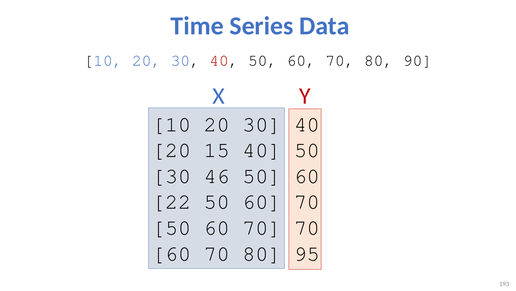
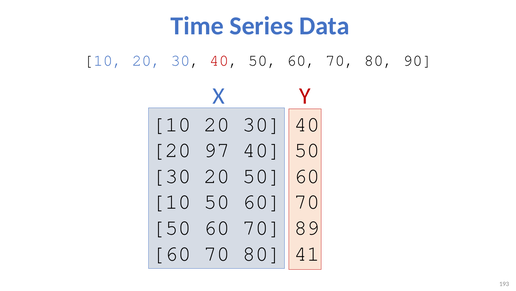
15: 15 -> 97
30 46: 46 -> 20
22 at (172, 201): 22 -> 10
70 70: 70 -> 89
95: 95 -> 41
